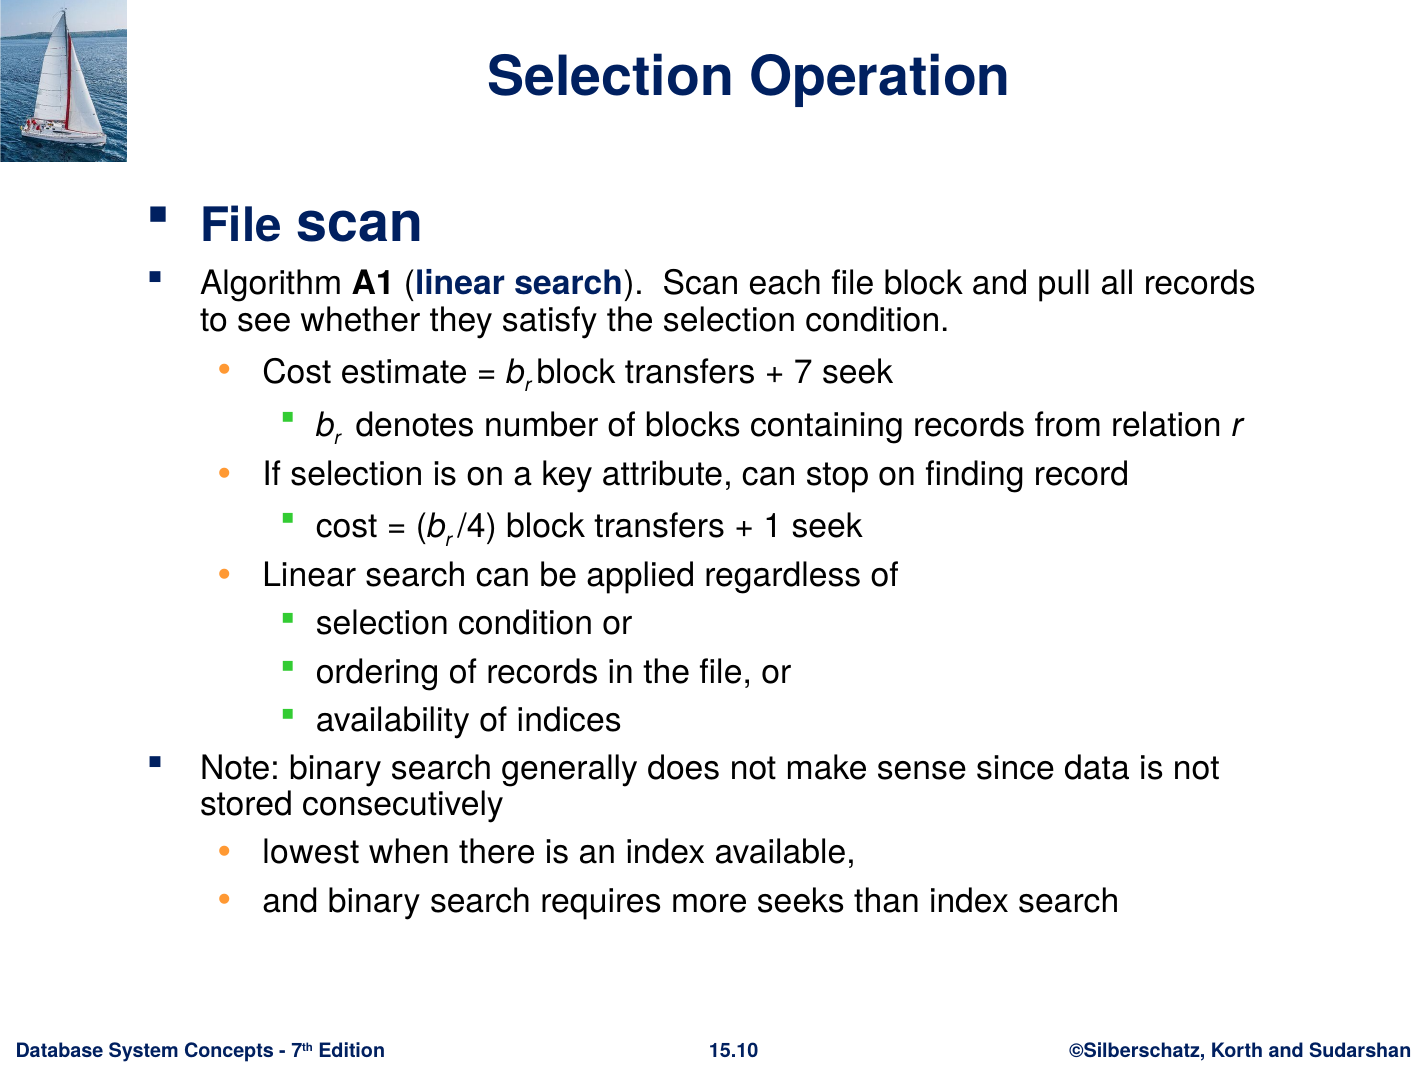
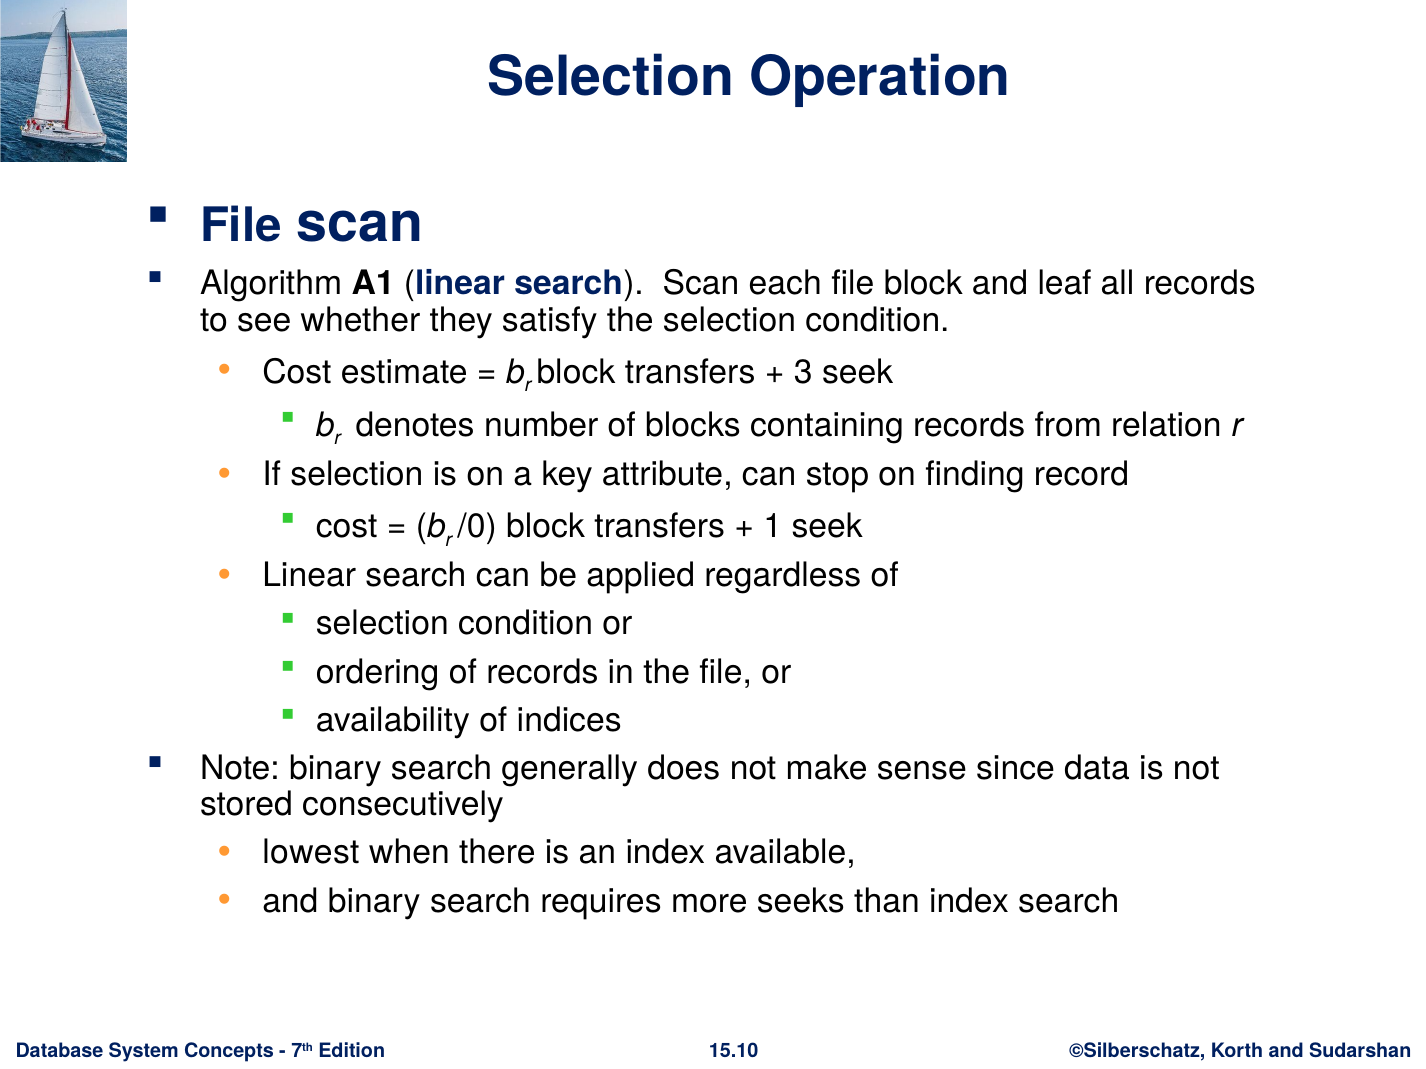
pull: pull -> leaf
7: 7 -> 3
/4: /4 -> /0
